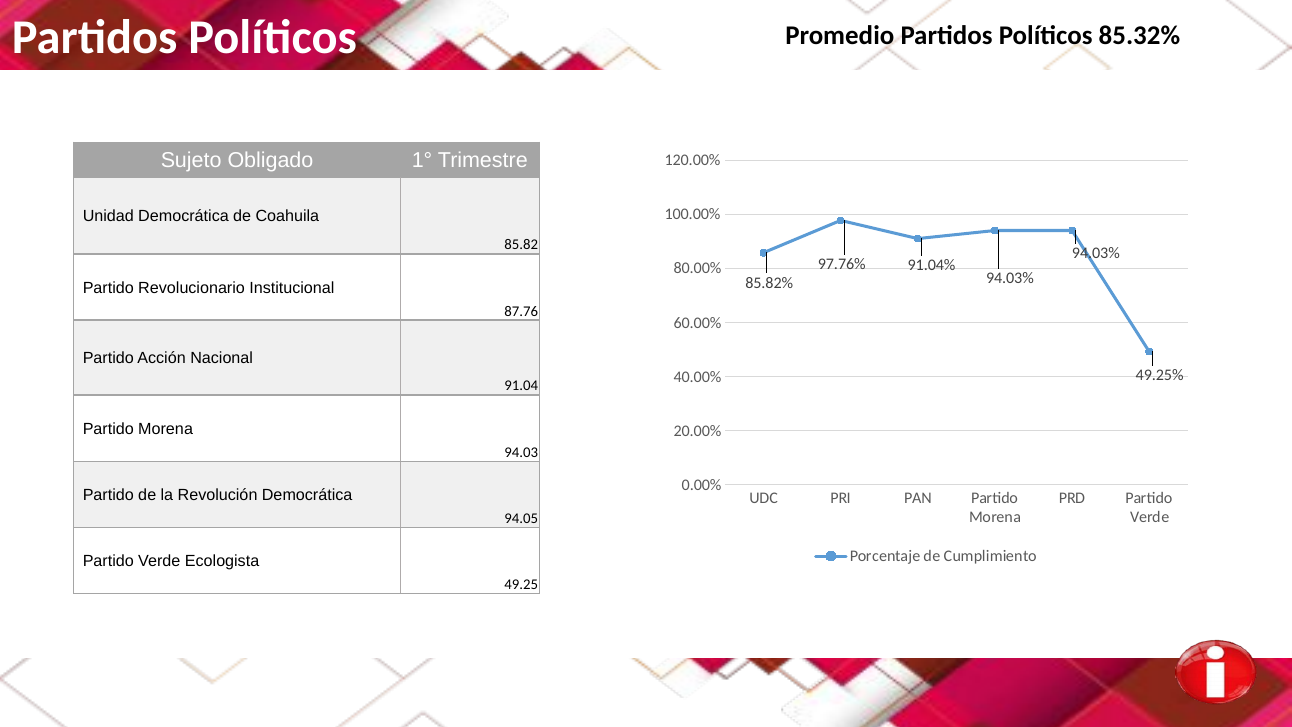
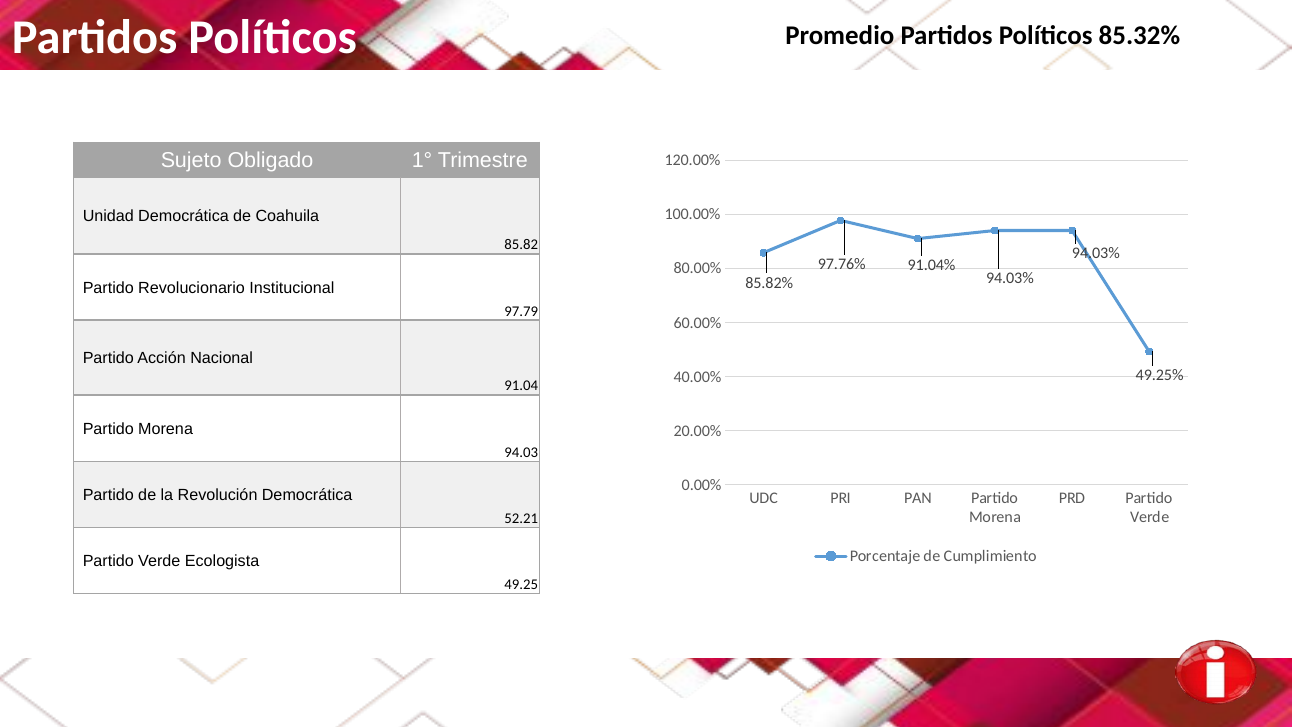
87.76: 87.76 -> 97.79
94.05: 94.05 -> 52.21
